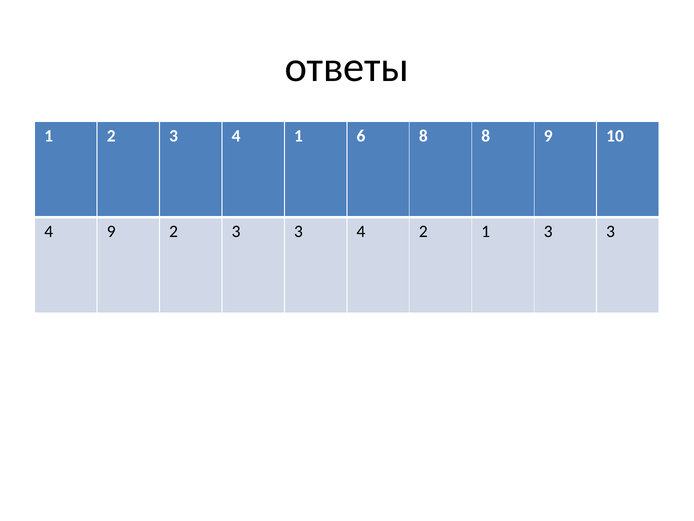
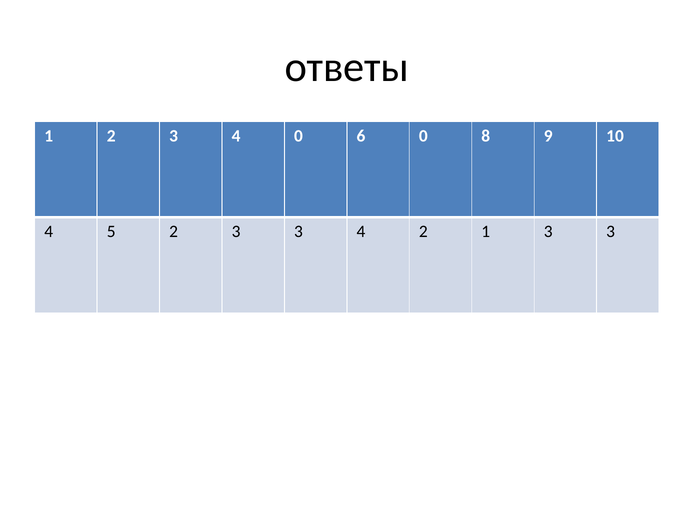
4 1: 1 -> 0
6 8: 8 -> 0
4 9: 9 -> 5
